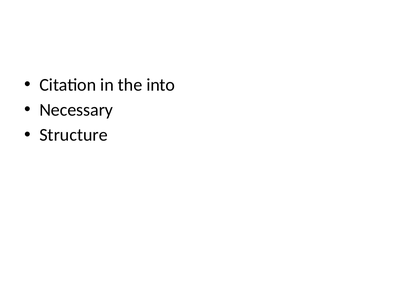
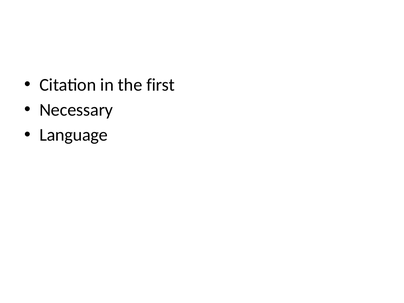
into: into -> first
Structure: Structure -> Language
